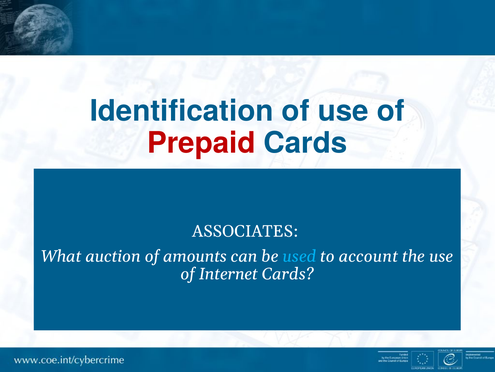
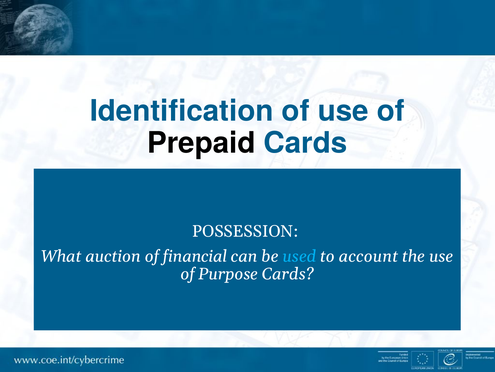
Prepaid colour: red -> black
ASSOCIATES: ASSOCIATES -> POSSESSION
amounts: amounts -> financial
Internet: Internet -> Purpose
